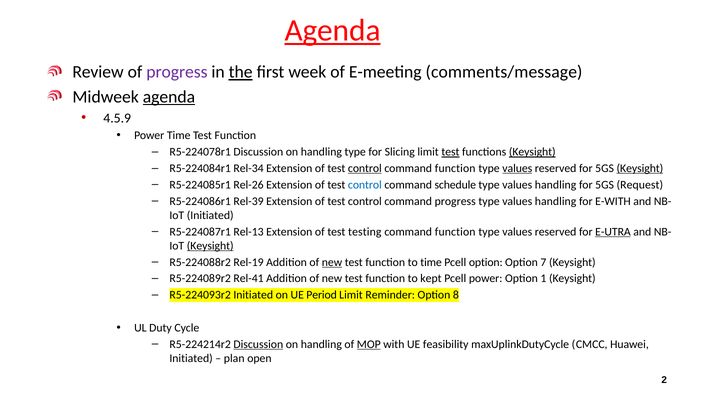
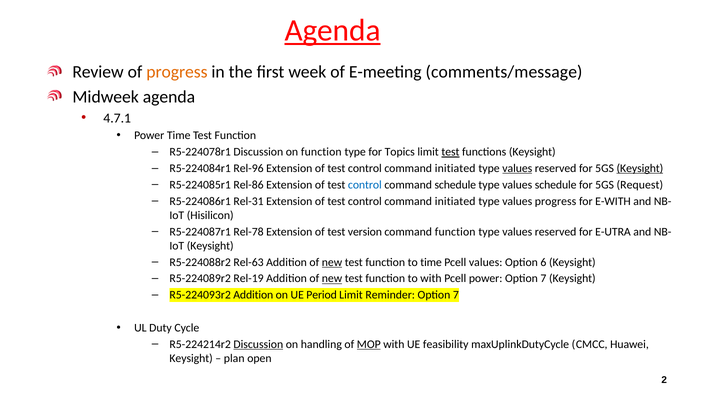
progress at (177, 72) colour: purple -> orange
the underline: present -> none
agenda at (169, 97) underline: present -> none
4.5.9: 4.5.9 -> 4.7.1
R5-224078r1 Discussion on handling: handling -> function
Slicing: Slicing -> Topics
Keysight at (532, 152) underline: present -> none
Rel-34: Rel-34 -> Rel-96
control at (365, 169) underline: present -> none
function at (455, 169): function -> initiated
Rel-26: Rel-26 -> Rel-86
handling at (556, 185): handling -> schedule
Rel-39: Rel-39 -> Rel-31
progress at (455, 201): progress -> initiated
handling at (556, 201): handling -> progress
Initiated at (210, 216): Initiated -> Hisilicon
Rel-13: Rel-13 -> Rel-78
testing: testing -> version
E-UTRA underline: present -> none
Keysight at (210, 246) underline: present -> none
Rel-19: Rel-19 -> Rel-63
Pcell option: option -> values
7: 7 -> 6
Rel-41: Rel-41 -> Rel-19
new at (332, 279) underline: none -> present
to kept: kept -> with
power Option 1: 1 -> 7
R5-224093r2 Initiated: Initiated -> Addition
8 at (456, 295): 8 -> 7
Initiated at (191, 359): Initiated -> Keysight
